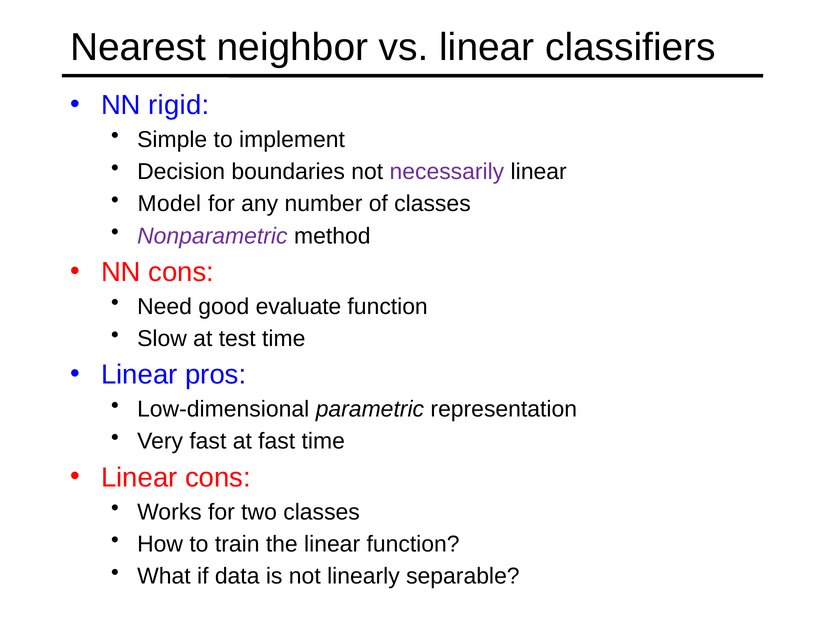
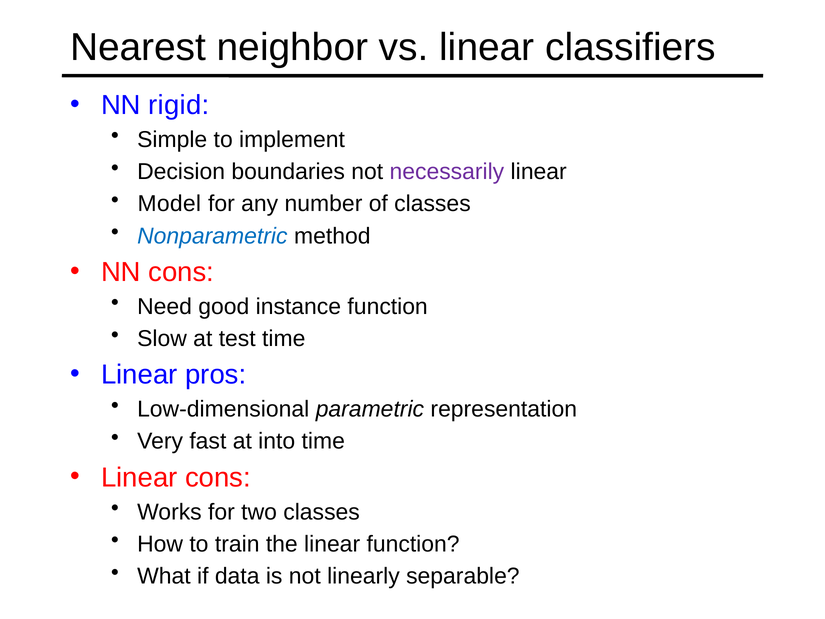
Nonparametric colour: purple -> blue
evaluate: evaluate -> instance
at fast: fast -> into
